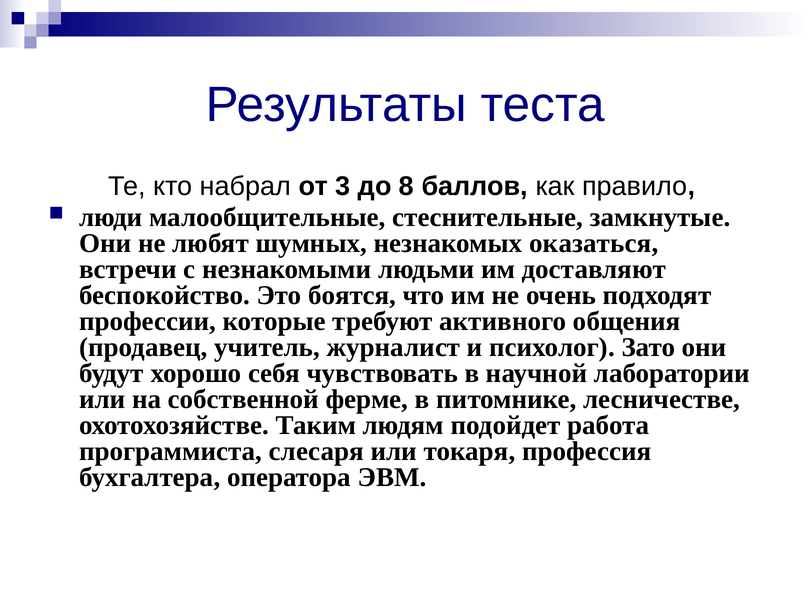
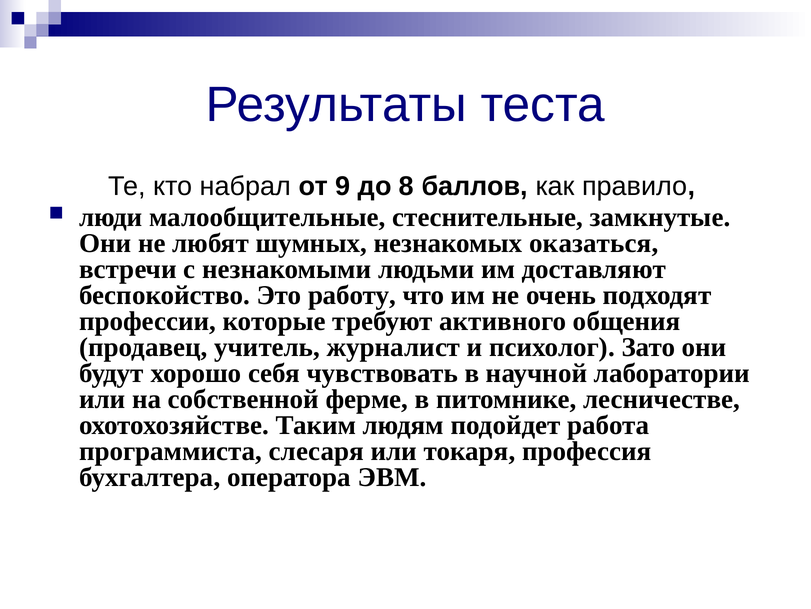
3: 3 -> 9
боятся: боятся -> работу
